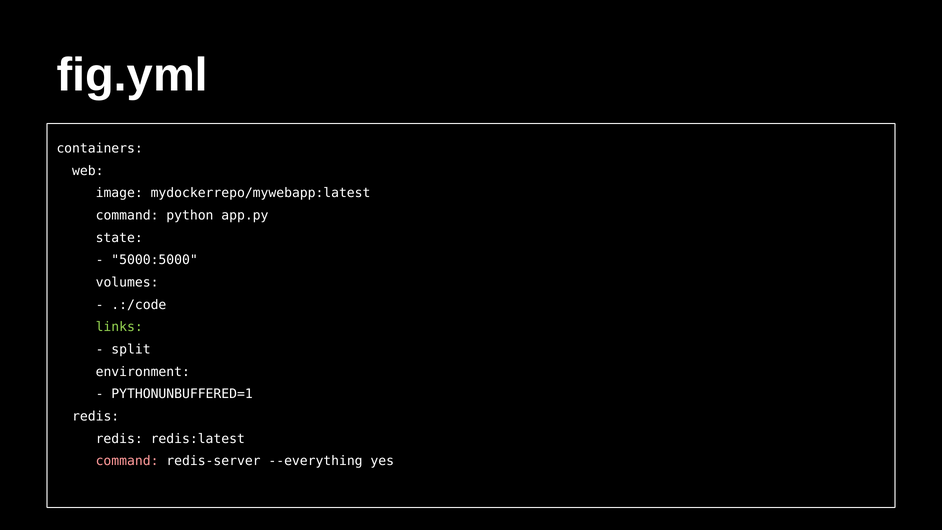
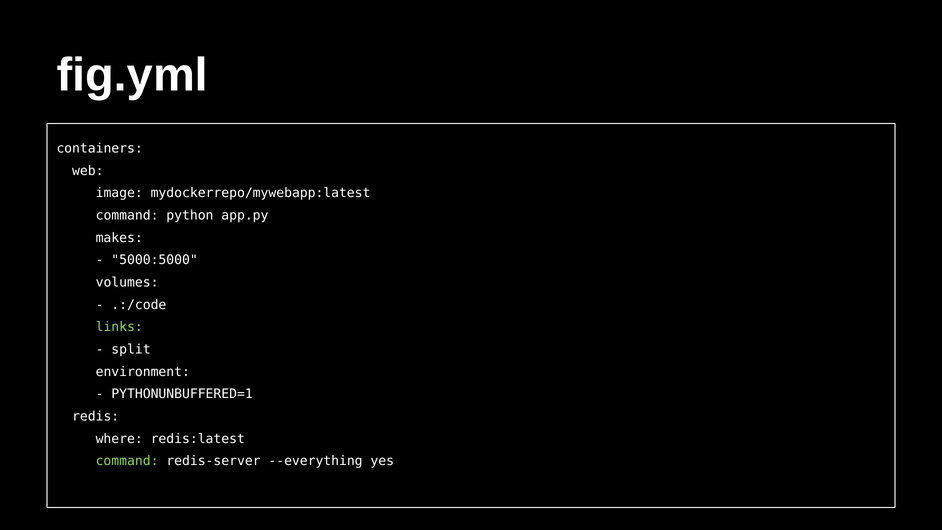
state: state -> makes
redis at (119, 439): redis -> where
command at (127, 461) colour: pink -> light green
